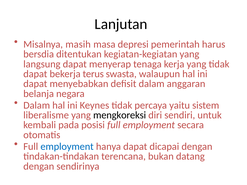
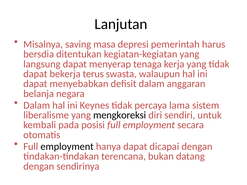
masih: masih -> saving
yaitu: yaitu -> lama
employment at (67, 147) colour: blue -> black
